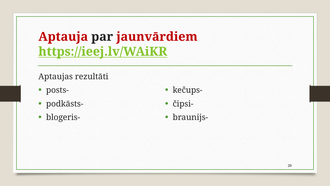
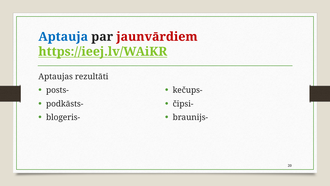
Aptauja colour: red -> blue
